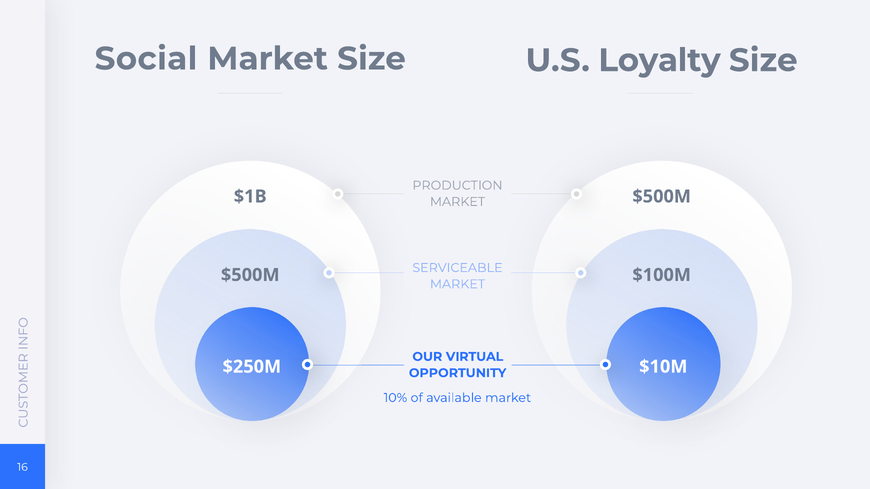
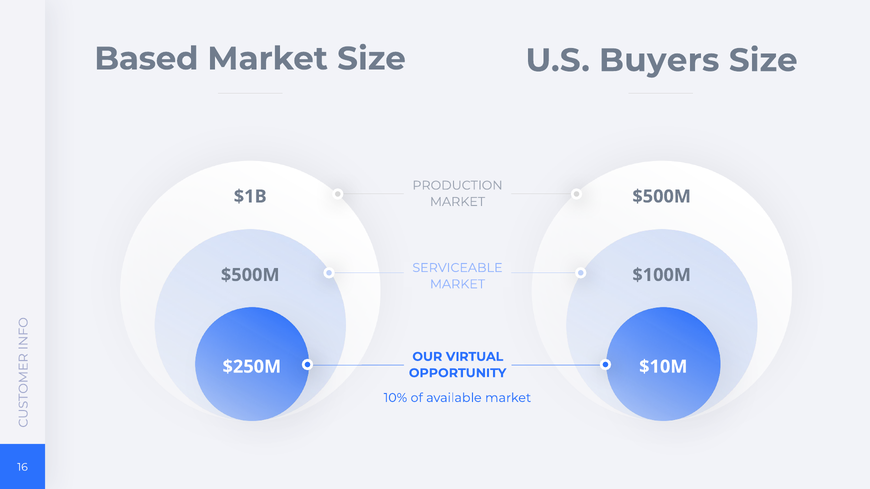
Social: Social -> Based
Loyalty: Loyalty -> Buyers
